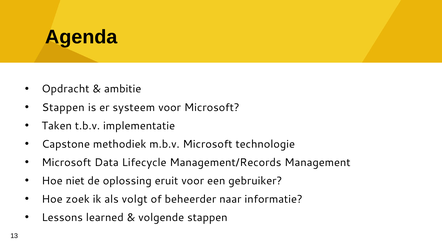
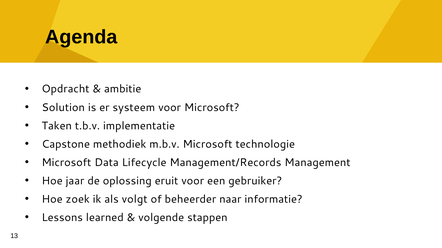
Stappen at (63, 108): Stappen -> Solution
niet: niet -> jaar
